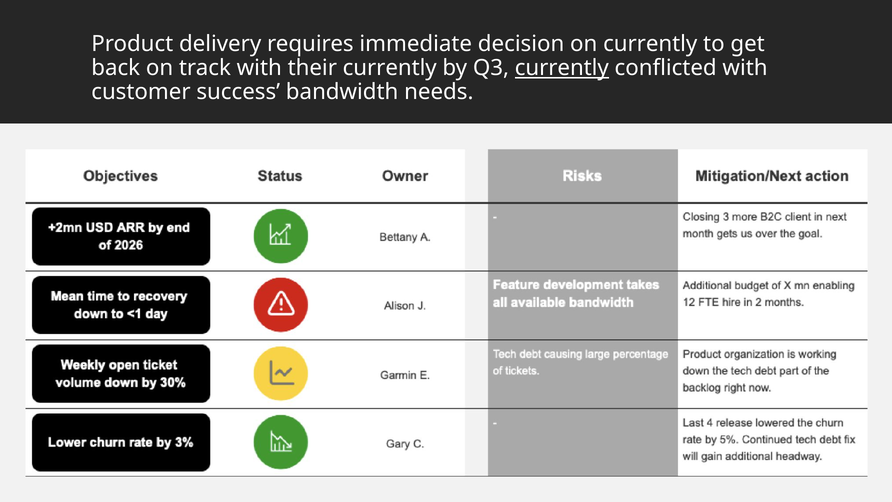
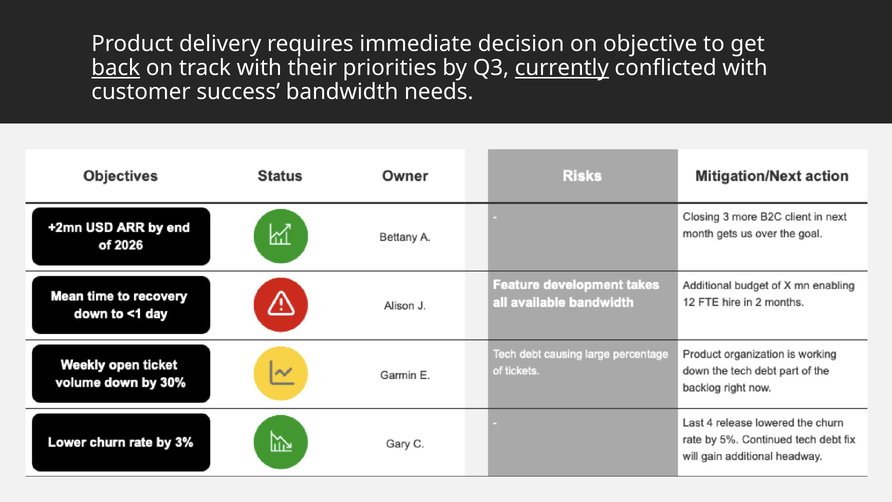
on currently: currently -> objective
back underline: none -> present
their currently: currently -> priorities
